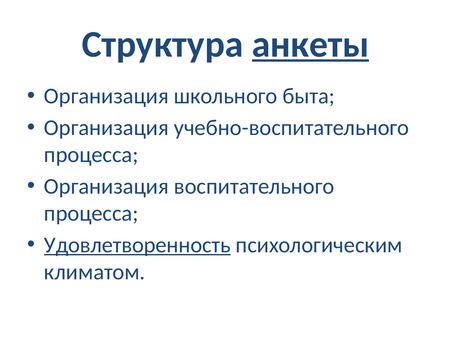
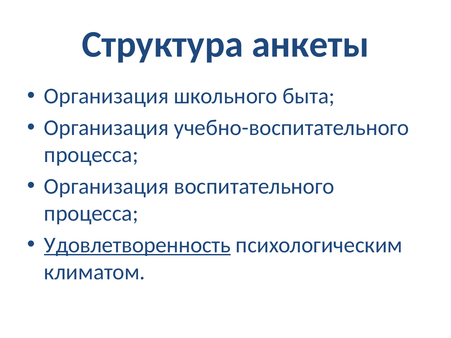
анкеты underline: present -> none
